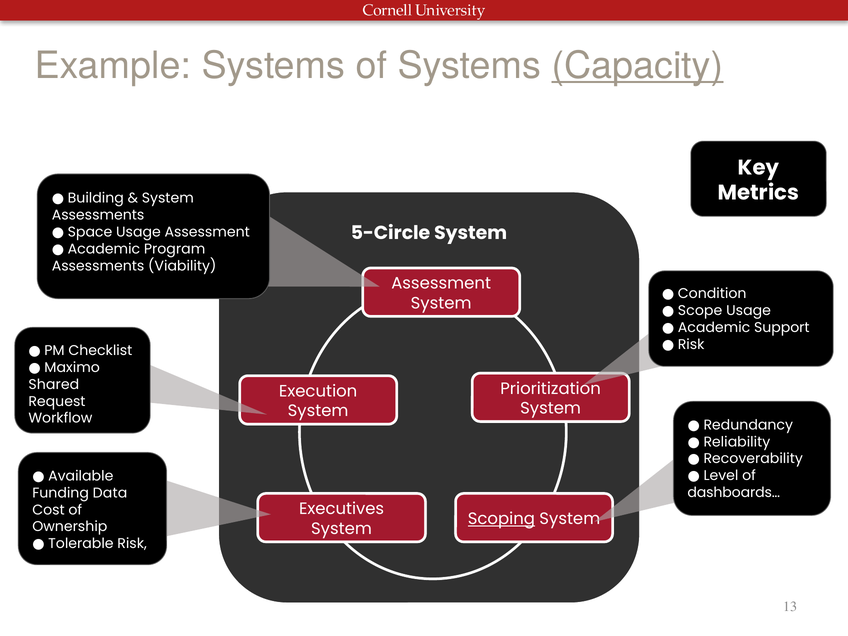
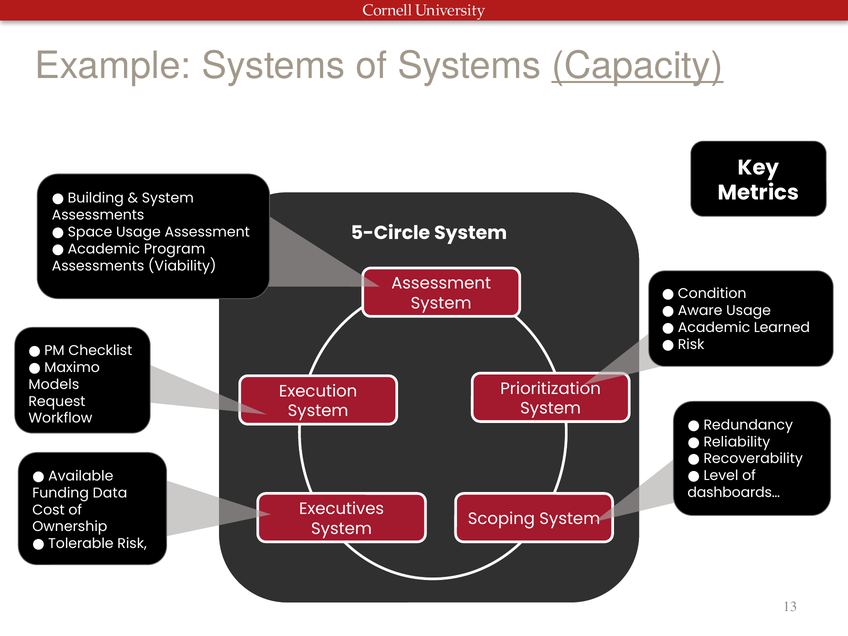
Scope: Scope -> Aware
Support: Support -> Learned
Shared: Shared -> Models
Scoping underline: present -> none
